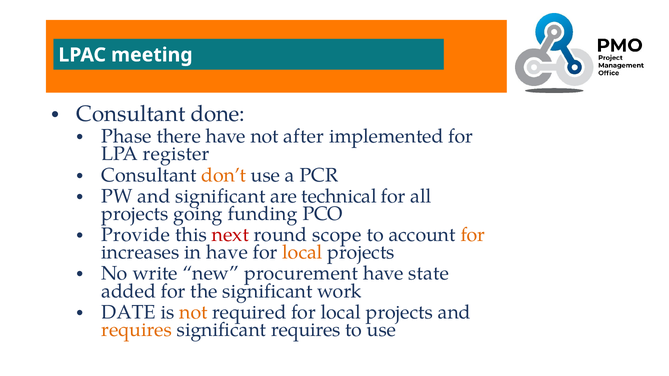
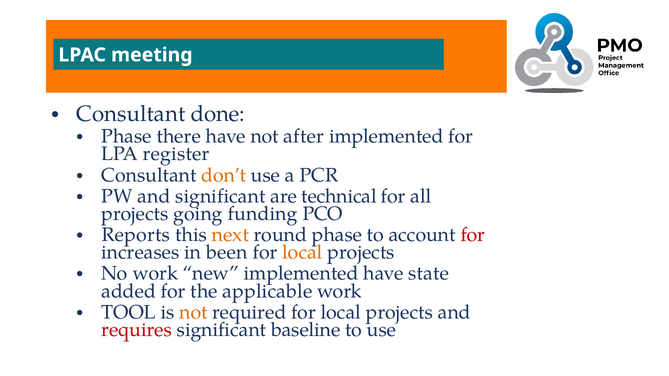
Provide: Provide -> Reports
next colour: red -> orange
round scope: scope -> phase
for at (473, 235) colour: orange -> red
in have: have -> been
No write: write -> work
new procurement: procurement -> implemented
the significant: significant -> applicable
DATE: DATE -> TOOL
requires at (137, 330) colour: orange -> red
significant requires: requires -> baseline
